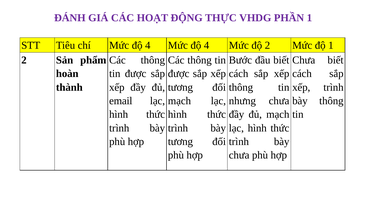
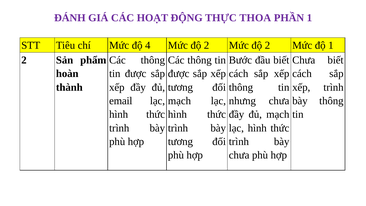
VHDG: VHDG -> THOA
4 Mức độ 4: 4 -> 2
